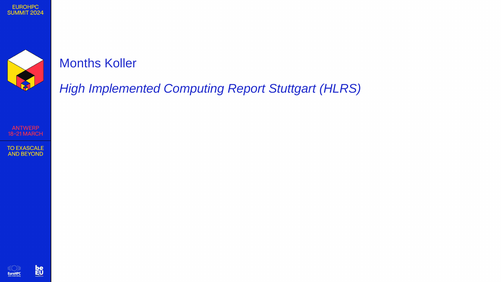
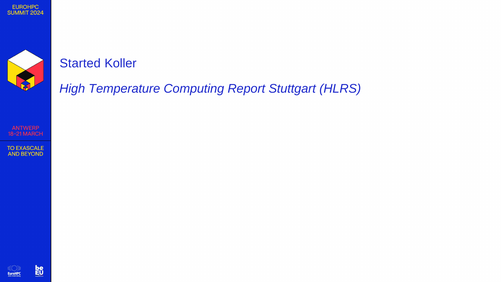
Months: Months -> Started
Implemented: Implemented -> Temperature
